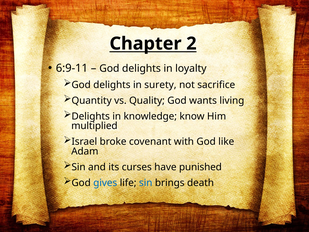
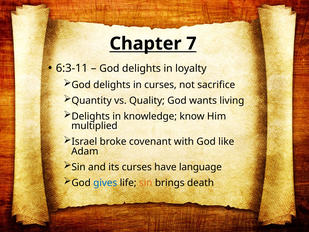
2: 2 -> 7
6:9-11: 6:9-11 -> 6:3-11
in surety: surety -> curses
punished: punished -> language
sin at (146, 183) colour: blue -> orange
